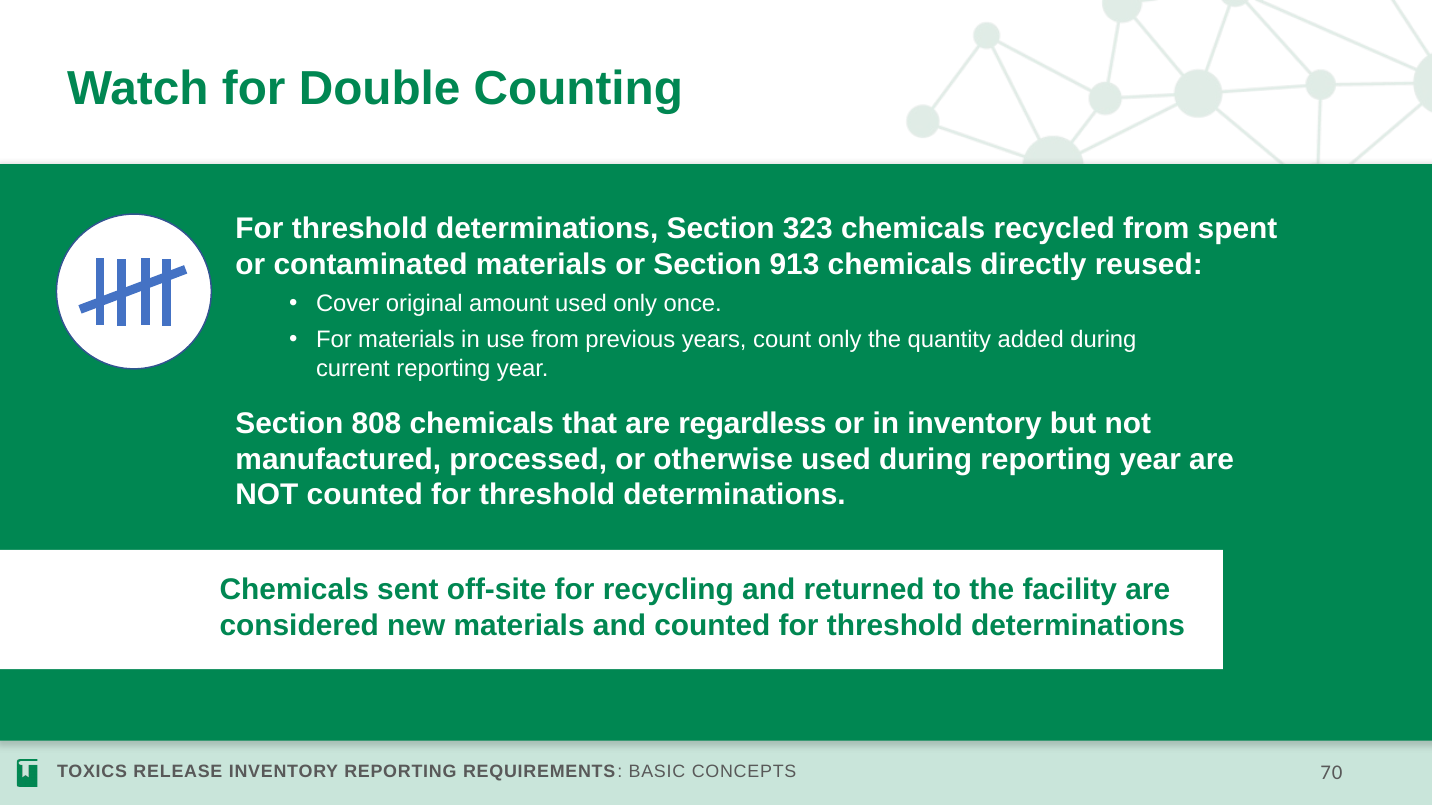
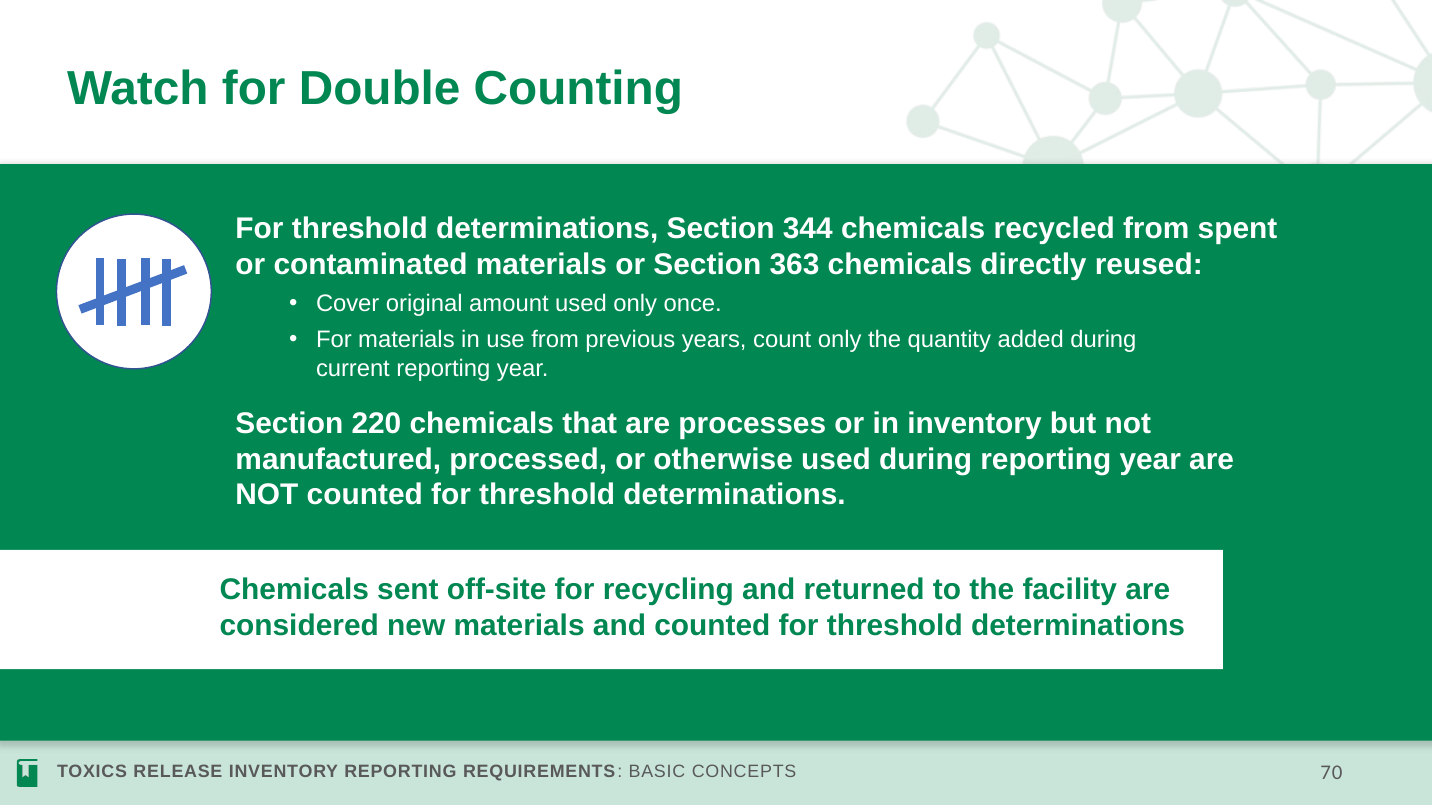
323: 323 -> 344
913: 913 -> 363
808: 808 -> 220
regardless: regardless -> processes
